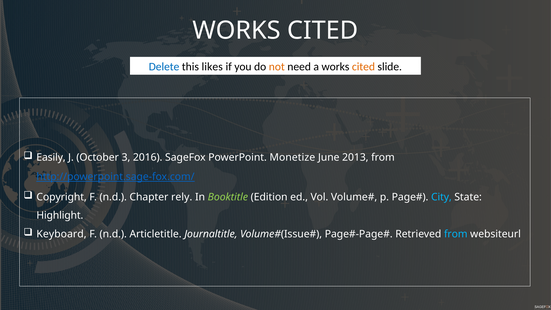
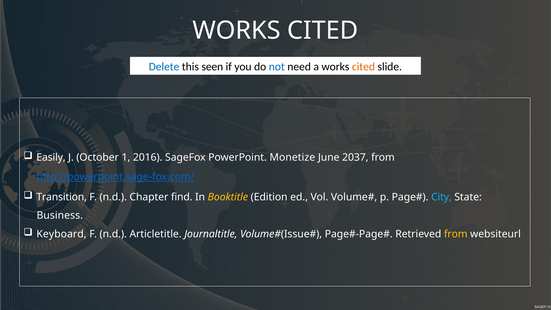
likes: likes -> seen
not colour: orange -> blue
3: 3 -> 1
2013: 2013 -> 2037
Copyright: Copyright -> Transition
rely: rely -> find
Booktitle colour: light green -> yellow
Highlight: Highlight -> Business
from at (456, 234) colour: light blue -> yellow
